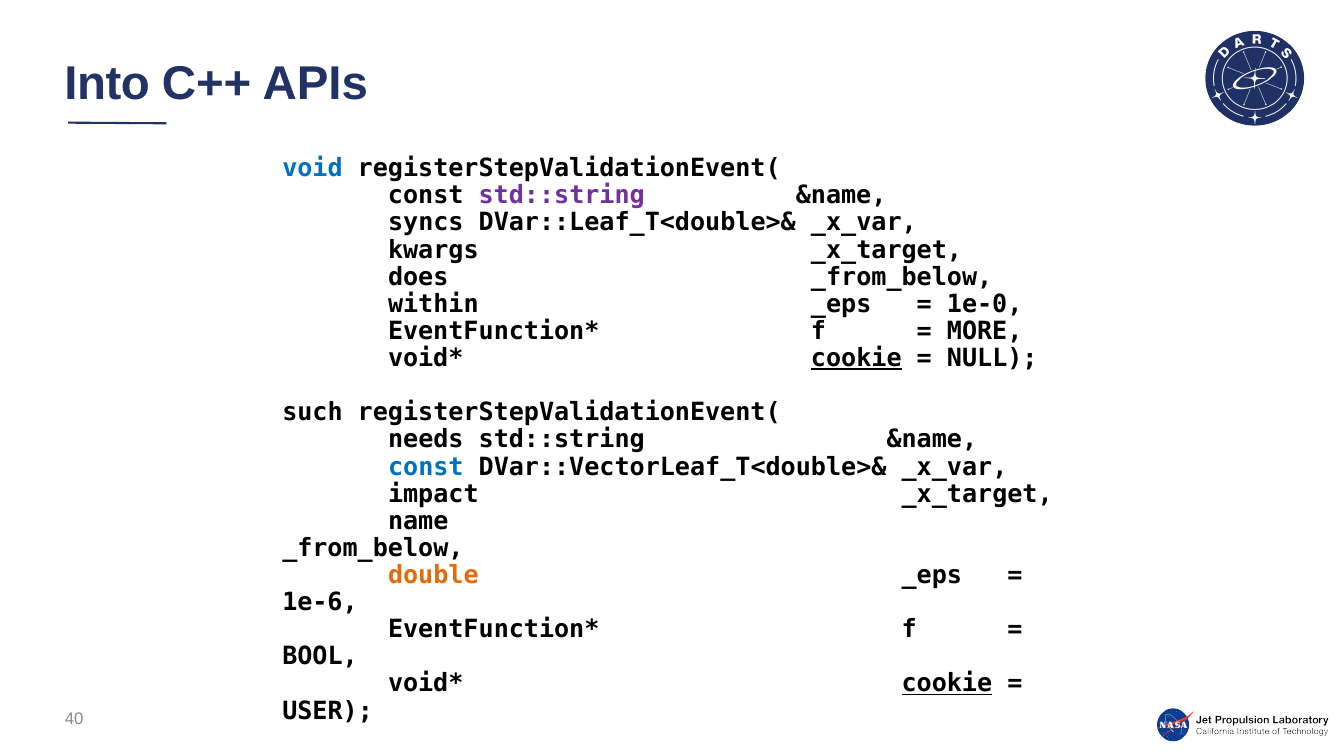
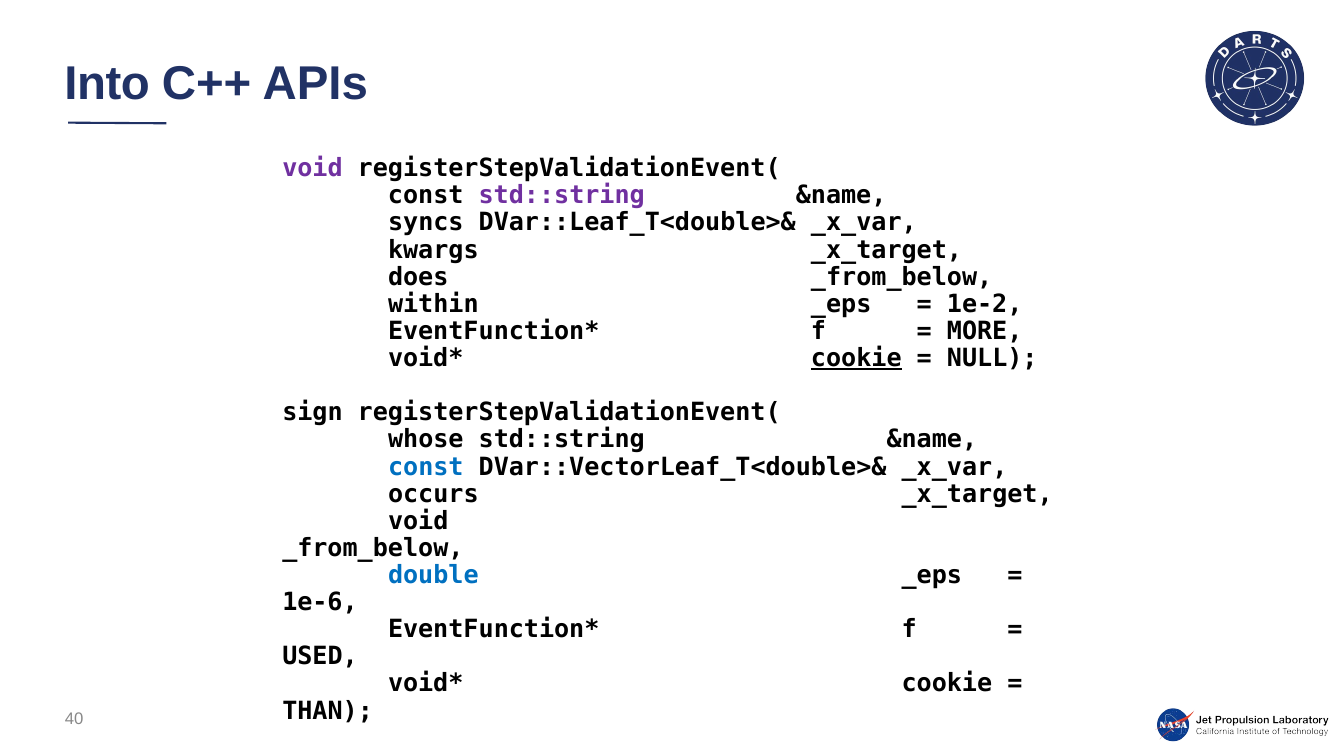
void at (312, 169) colour: blue -> purple
1e-0: 1e-0 -> 1e-2
such: such -> sign
needs: needs -> whose
impact: impact -> occurs
name at (418, 521): name -> void
double colour: orange -> blue
BOOL: BOOL -> USED
cookie at (947, 684) underline: present -> none
USER: USER -> THAN
